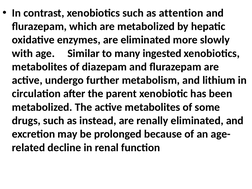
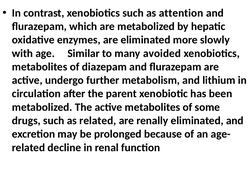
ingested: ingested -> avoided
as instead: instead -> related
